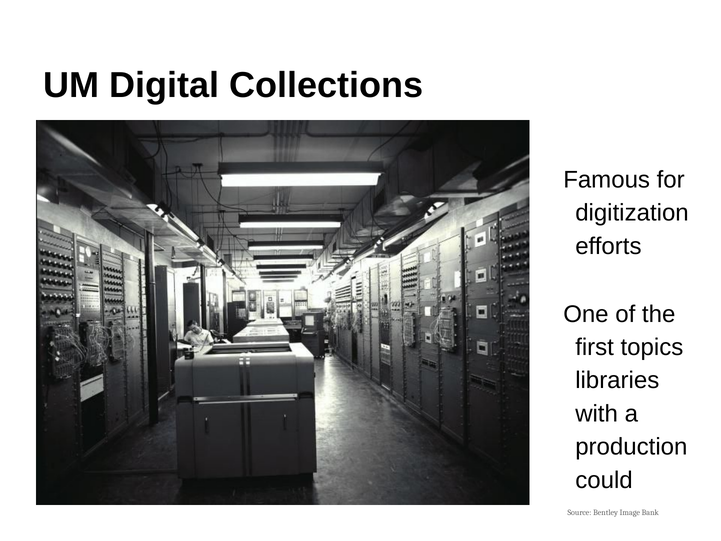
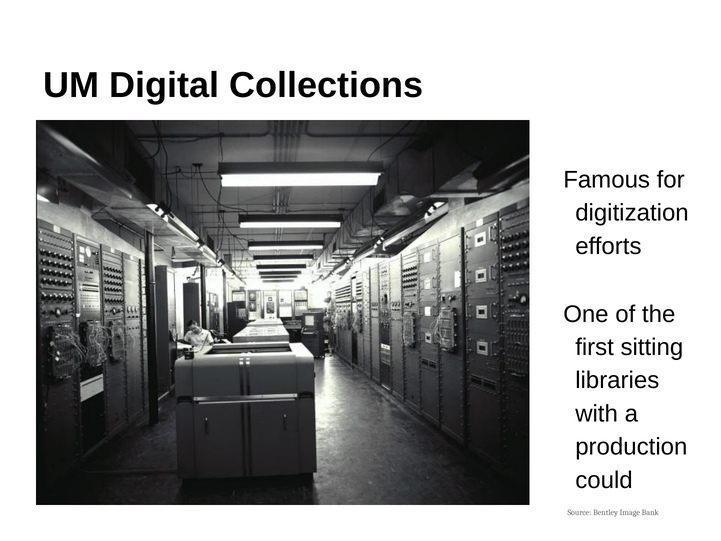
topics: topics -> sitting
